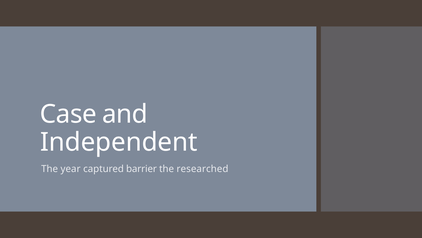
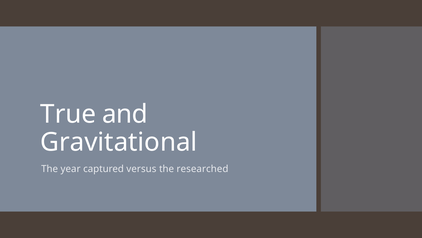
Case: Case -> True
Independent: Independent -> Gravitational
barrier: barrier -> versus
